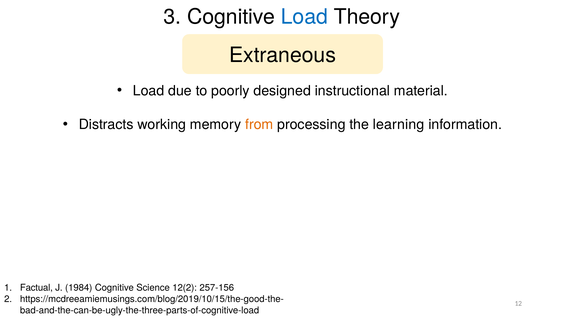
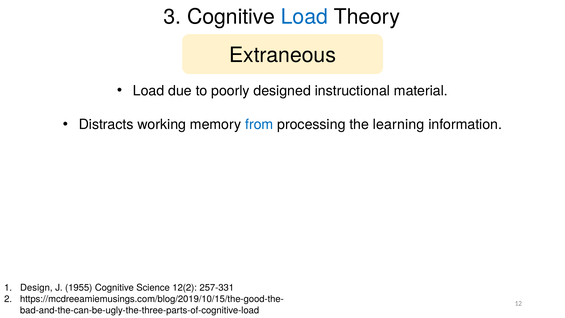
from colour: orange -> blue
Factual: Factual -> Design
1984: 1984 -> 1955
257-156: 257-156 -> 257-331
